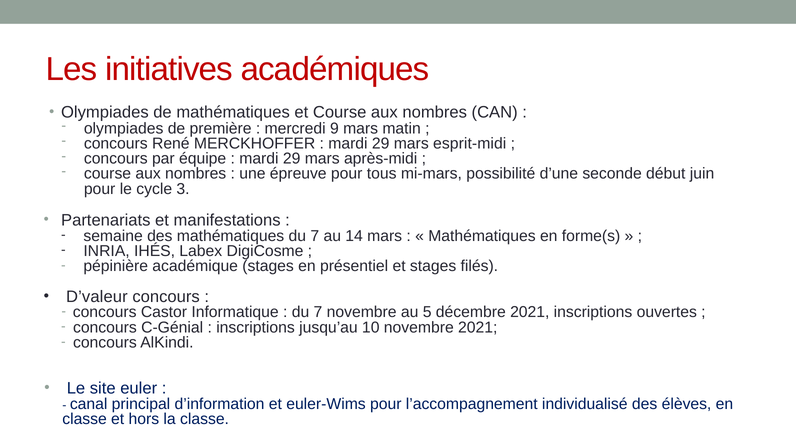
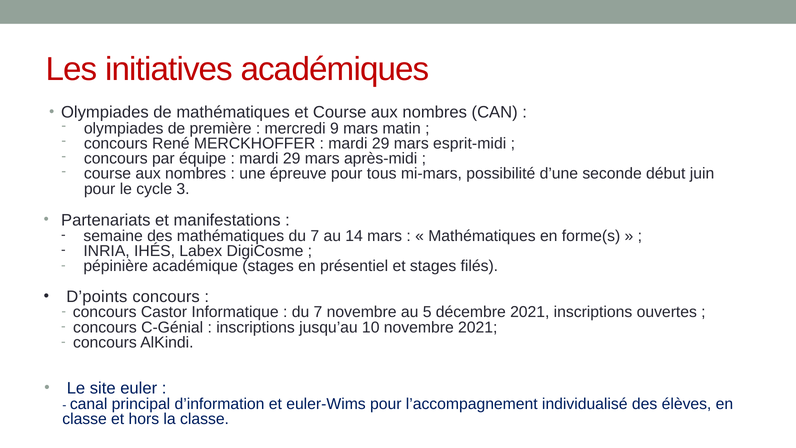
D’valeur: D’valeur -> D’points
